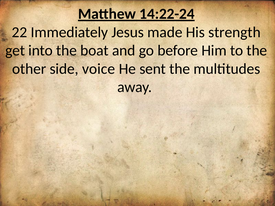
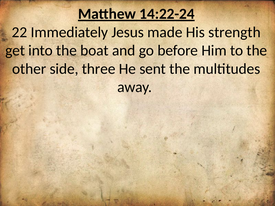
voice: voice -> three
